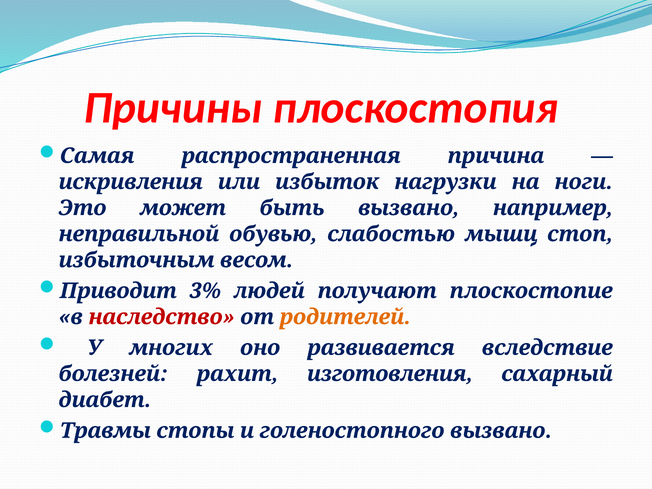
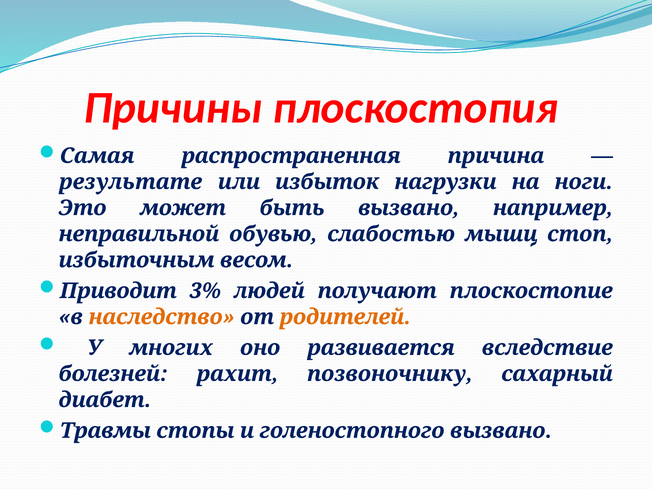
искривления: искривления -> результате
наследство colour: red -> orange
изготовления: изготовления -> позвоночнику
